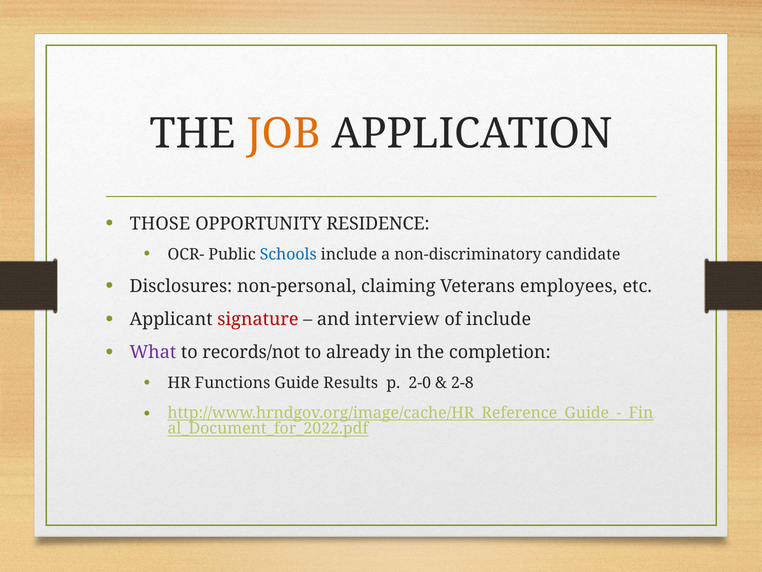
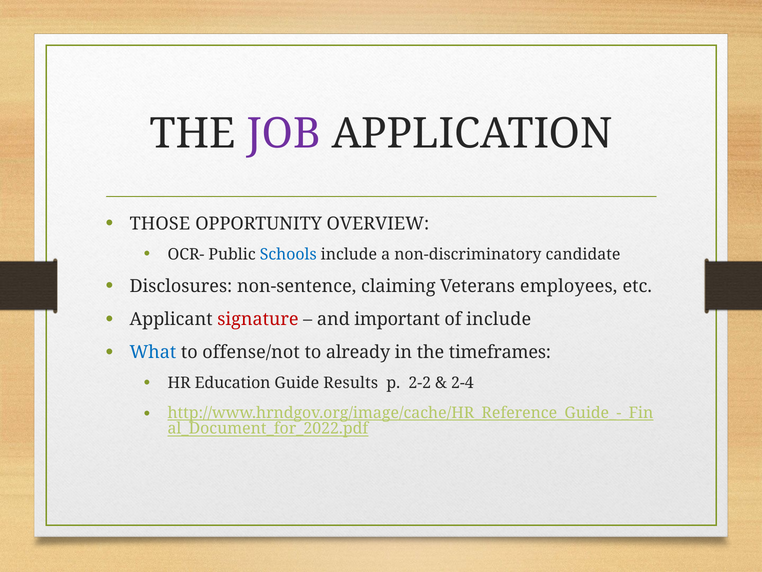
JOB colour: orange -> purple
RESIDENCE: RESIDENCE -> OVERVIEW
non-personal: non-personal -> non-sentence
interview: interview -> important
What colour: purple -> blue
records/not: records/not -> offense/not
completion: completion -> timeframes
Functions: Functions -> Education
2-0: 2-0 -> 2-2
2-8: 2-8 -> 2-4
